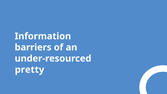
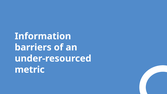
pretty: pretty -> metric
